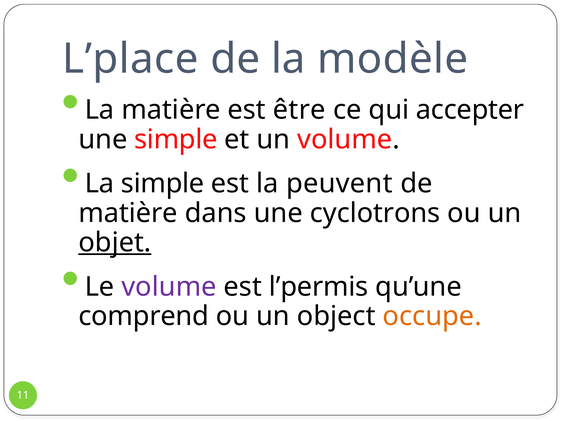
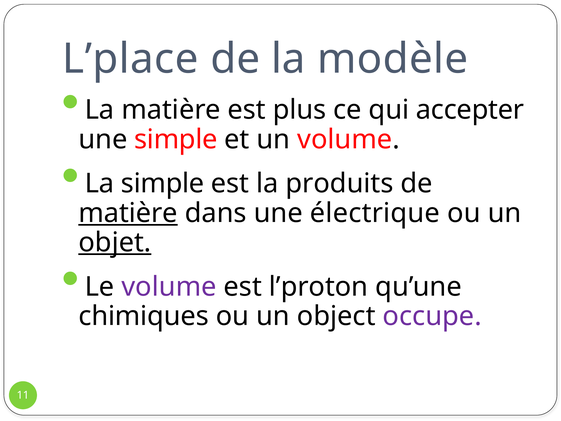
être: être -> plus
peuvent: peuvent -> produits
matière at (128, 213) underline: none -> present
cyclotrons: cyclotrons -> électrique
l’permis: l’permis -> l’proton
comprend: comprend -> chimiques
occupe colour: orange -> purple
